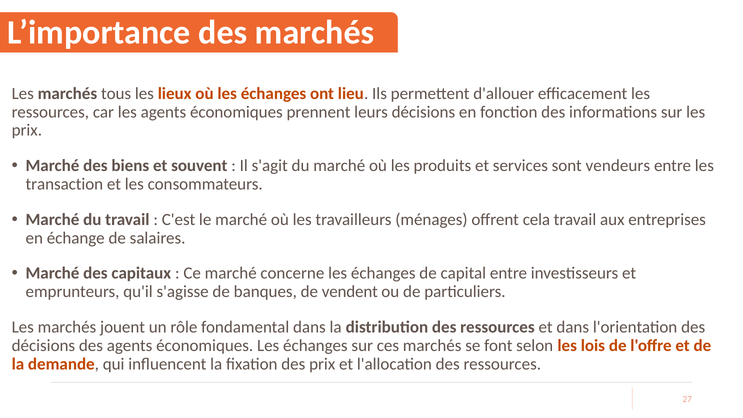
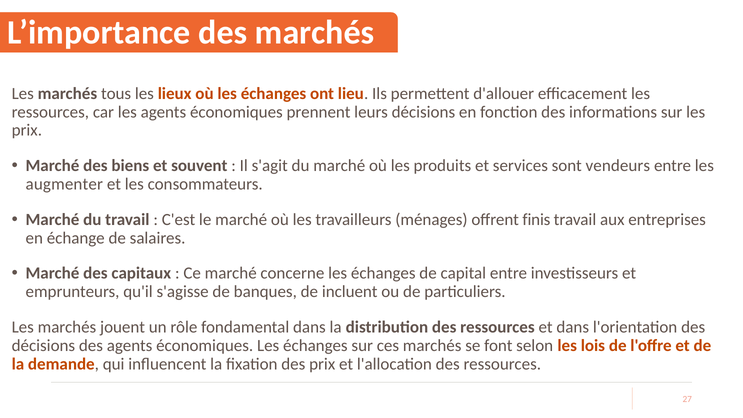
transaction: transaction -> augmenter
cela: cela -> finis
vendent: vendent -> incluent
